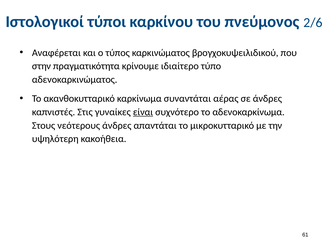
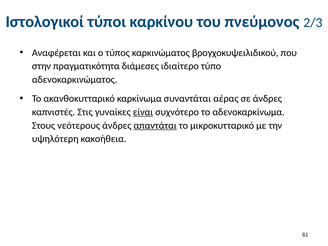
2/6: 2/6 -> 2/3
κρίνουμε: κρίνουμε -> διάμεσες
απαντάται underline: none -> present
